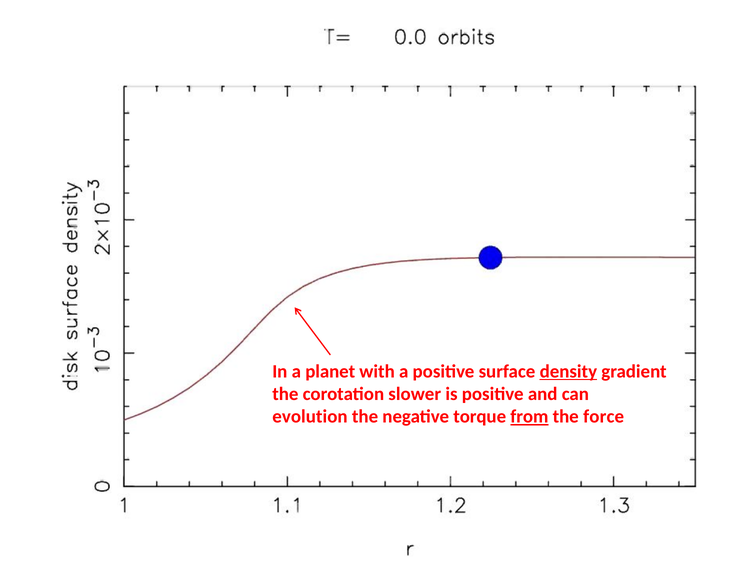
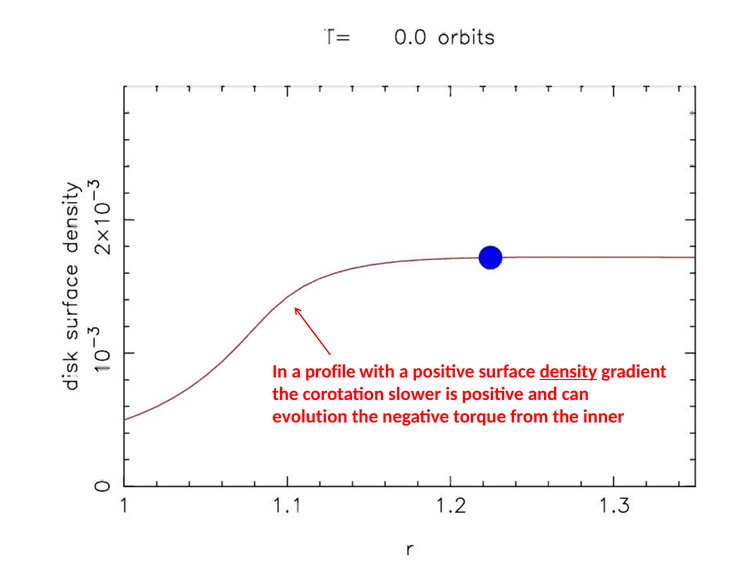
planet: planet -> profile
from underline: present -> none
force: force -> inner
